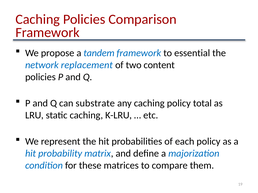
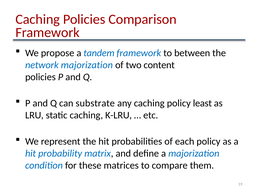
essential: essential -> between
network replacement: replacement -> majorization
total: total -> least
